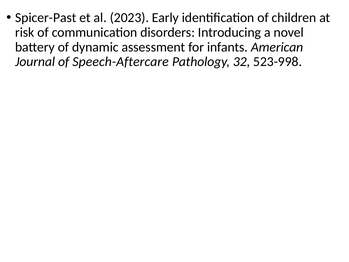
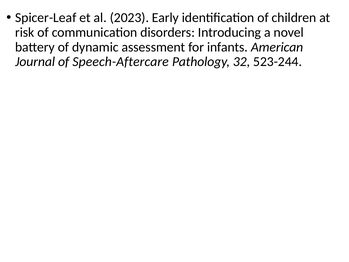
Spicer-Past: Spicer-Past -> Spicer-Leaf
523-998: 523-998 -> 523-244
